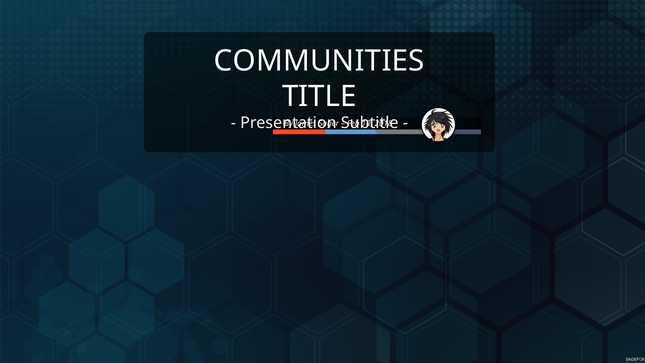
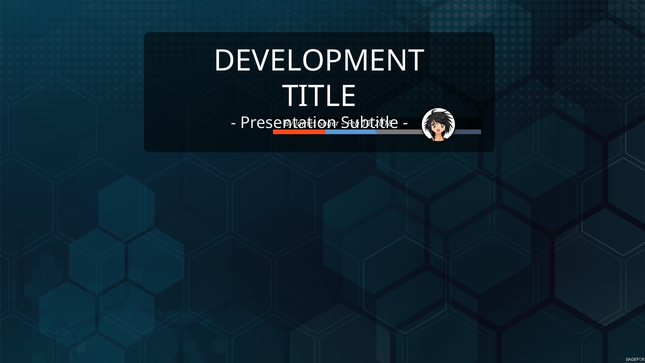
COMMUNITIES: COMMUNITIES -> DEVELOPMENT
